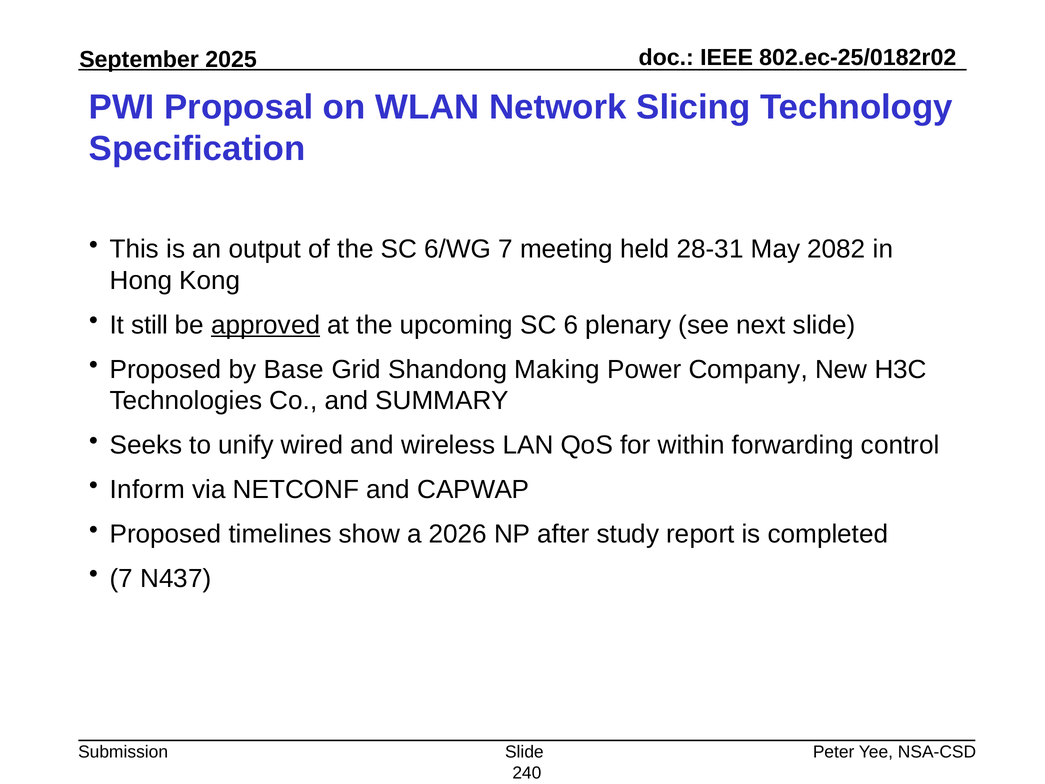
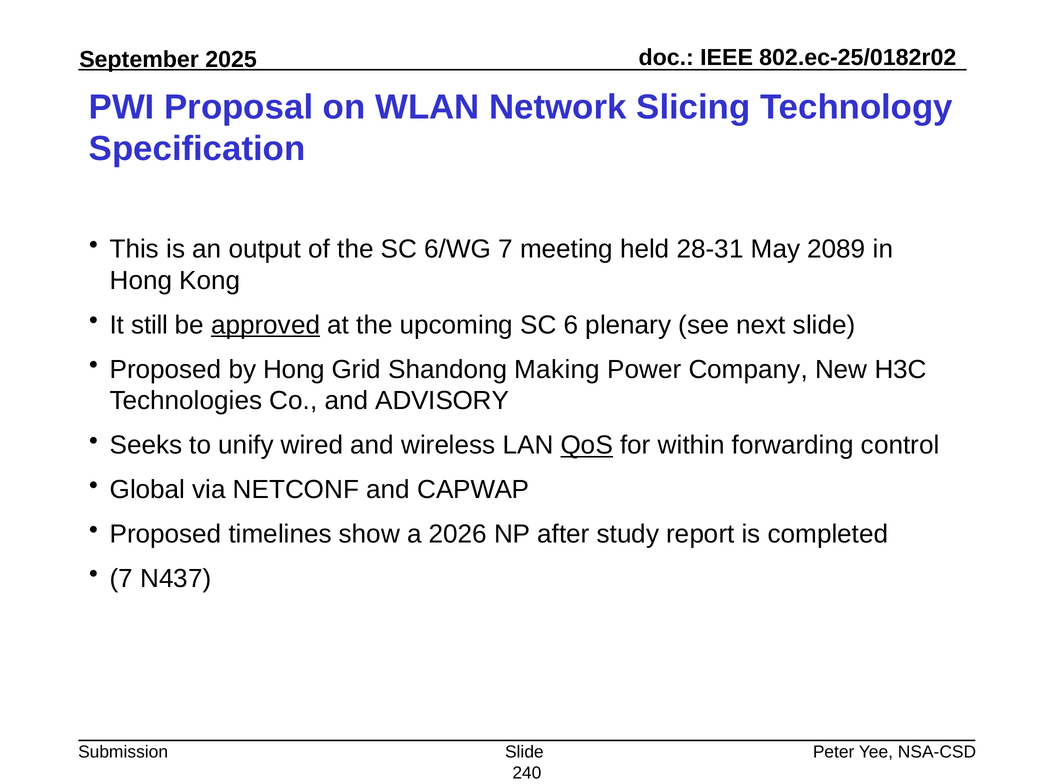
2082: 2082 -> 2089
by Base: Base -> Hong
SUMMARY: SUMMARY -> ADVISORY
QoS underline: none -> present
Inform: Inform -> Global
